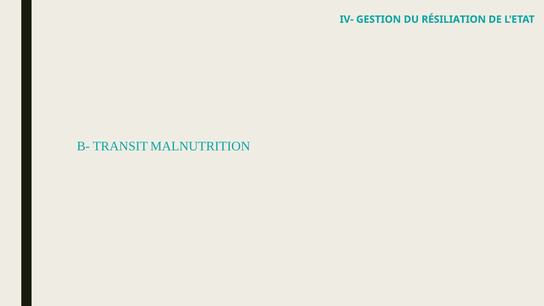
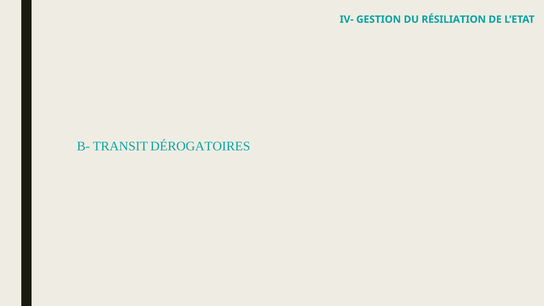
MALNUTRITION: MALNUTRITION -> DÉROGATOIRES
